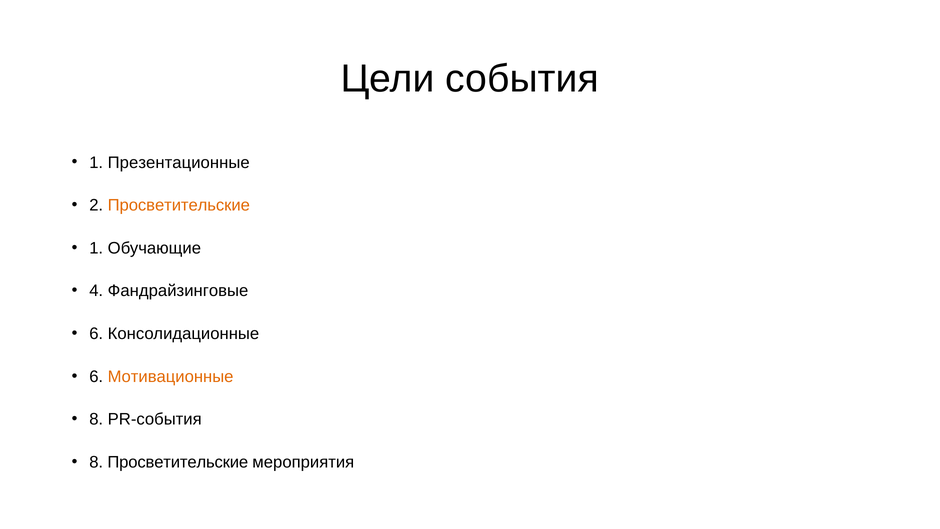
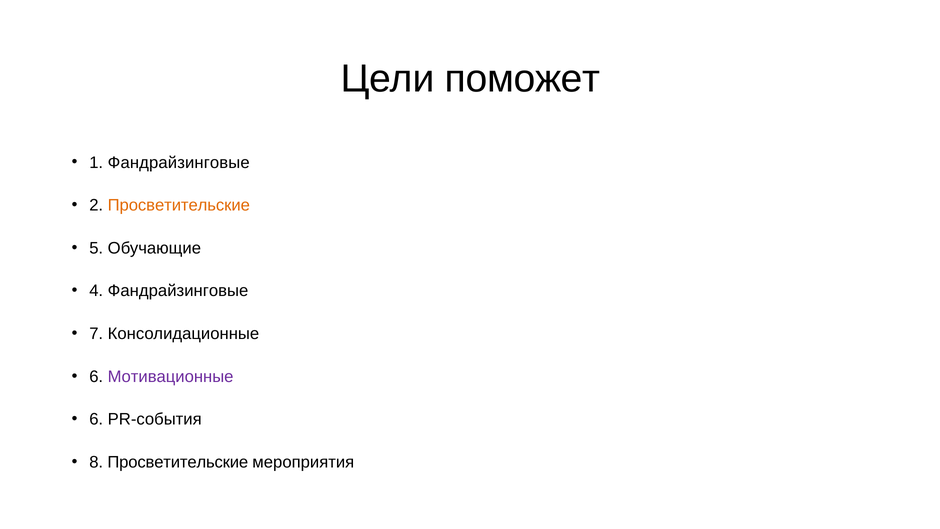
события: события -> поможет
1 Презентационные: Презентационные -> Фандрайзинговые
1 at (96, 248): 1 -> 5
6 at (96, 334): 6 -> 7
Мотивационные colour: orange -> purple
8 at (96, 419): 8 -> 6
